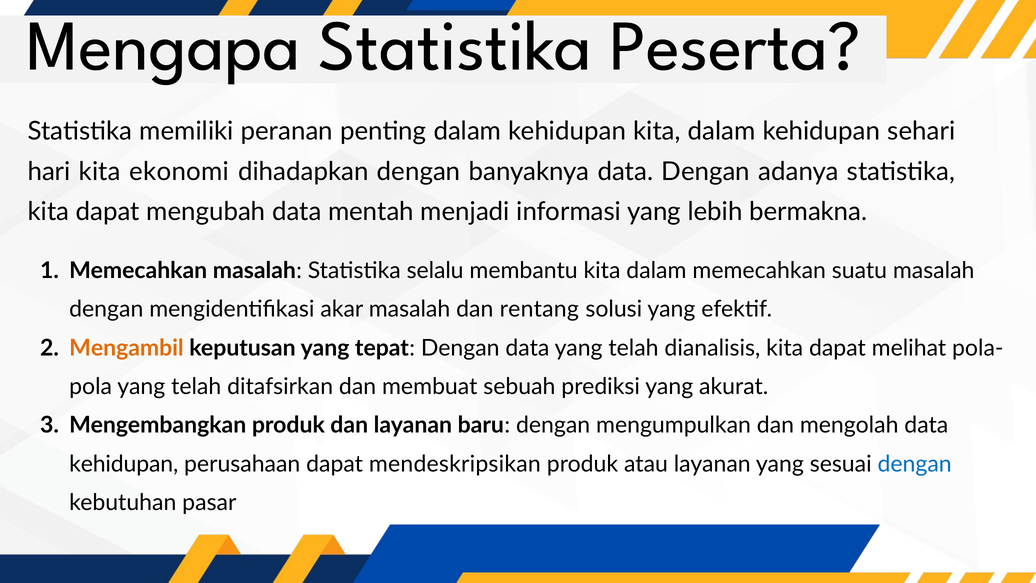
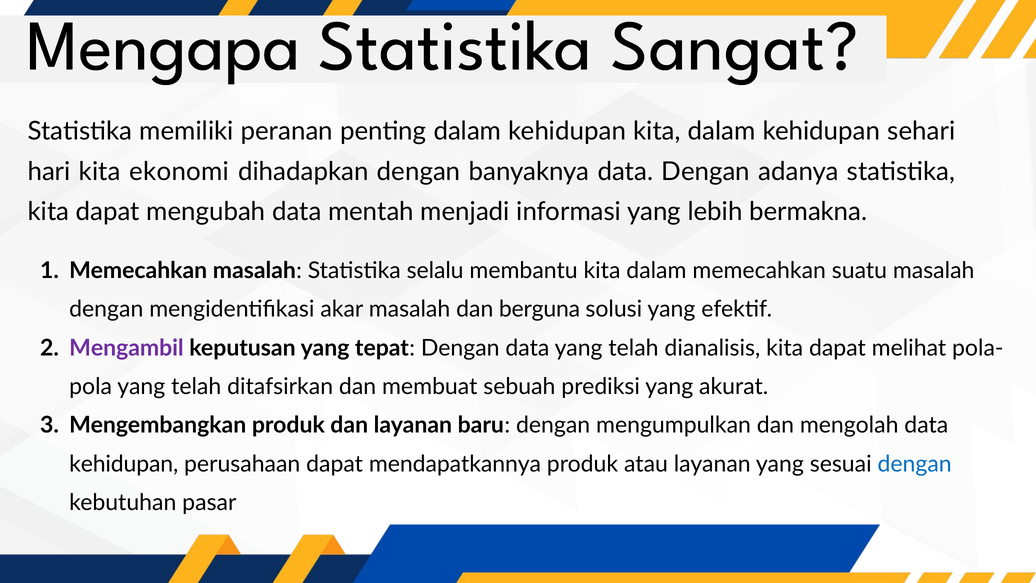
Peserta: Peserta -> Sangat
rentang: rentang -> berguna
Mengambil colour: orange -> purple
mendeskripsikan: mendeskripsikan -> mendapatkannya
